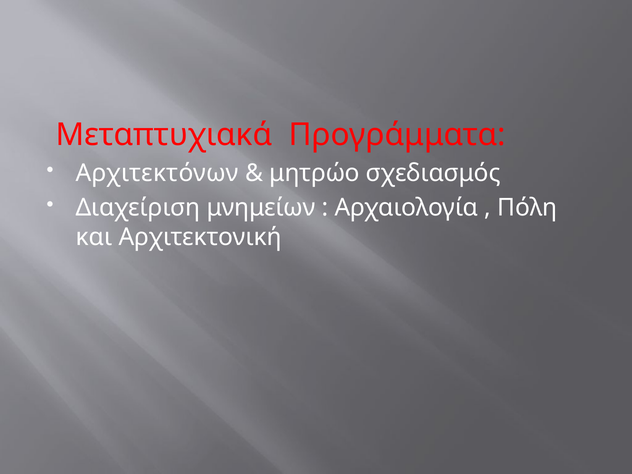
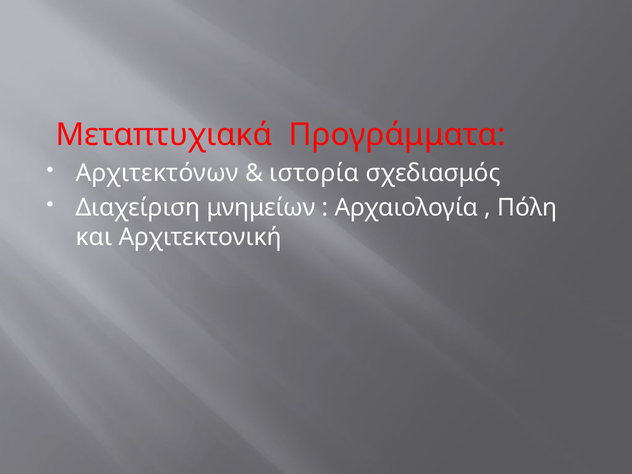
μητρώο: μητρώο -> ιστορία
